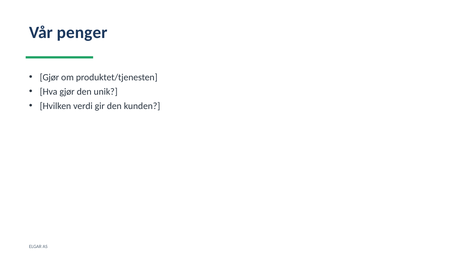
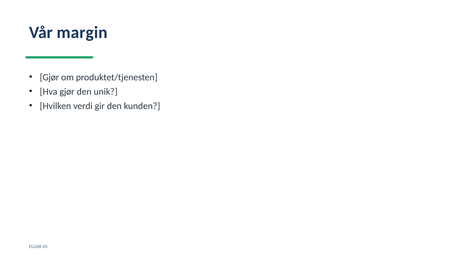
penger: penger -> margin
